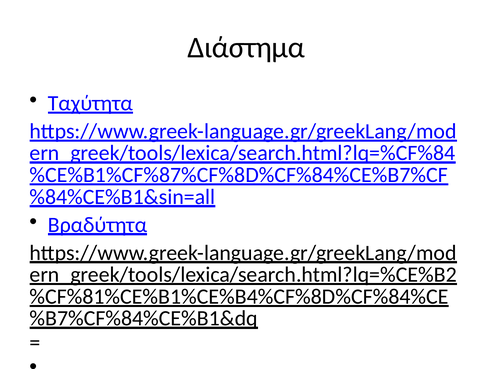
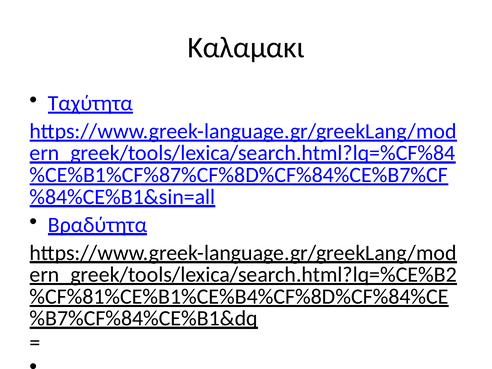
Διάστημα: Διάστημα -> Καλαμακι
